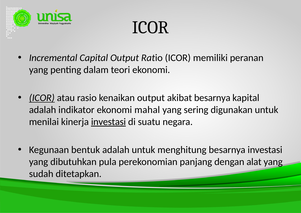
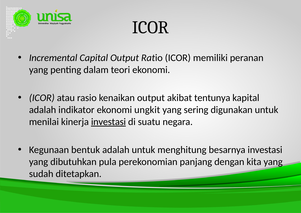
ICOR at (42, 98) underline: present -> none
akibat besarnya: besarnya -> tentunya
mahal: mahal -> ungkit
alat: alat -> kita
